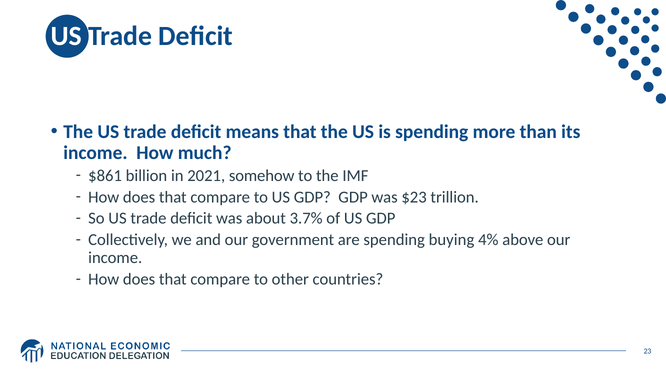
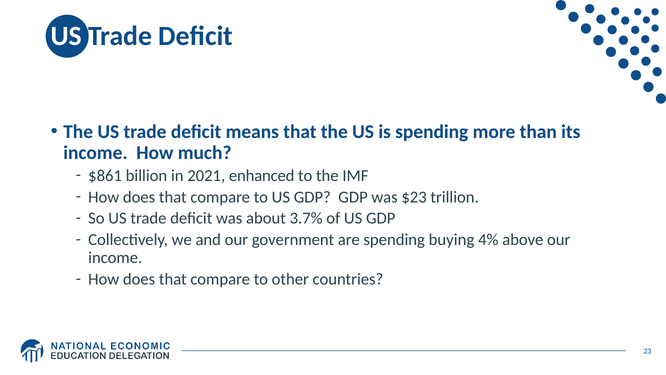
somehow: somehow -> enhanced
